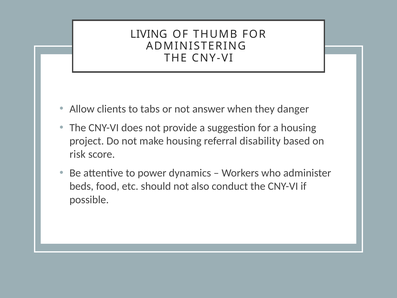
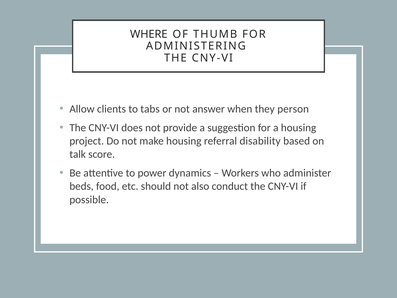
LIVING: LIVING -> WHERE
danger: danger -> person
risk: risk -> talk
